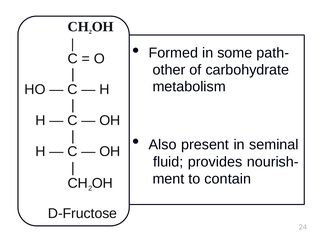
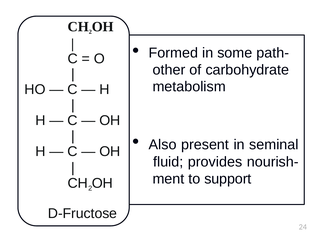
contain: contain -> support
